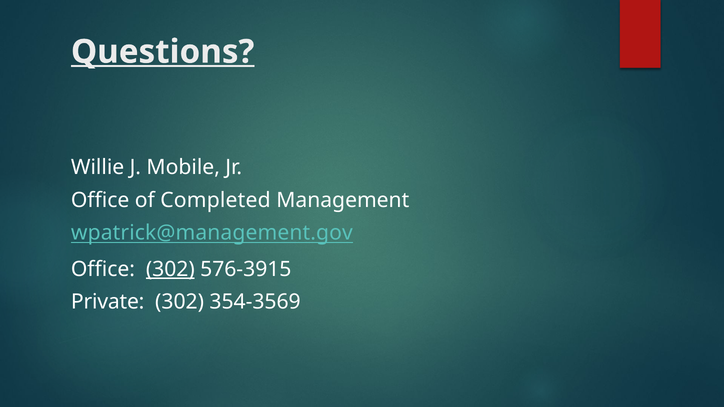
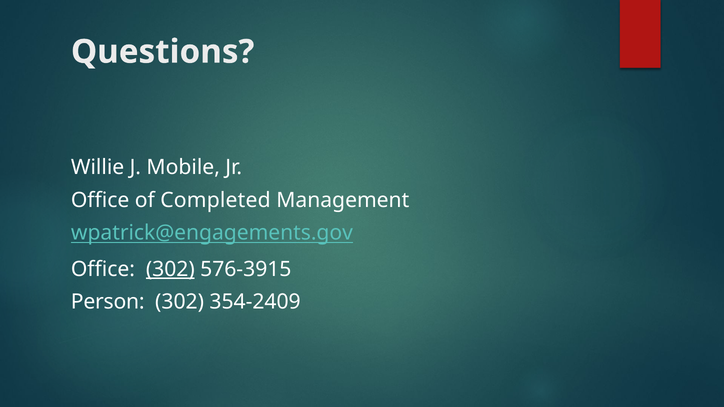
Questions underline: present -> none
wpatrick@management.gov: wpatrick@management.gov -> wpatrick@engagements.gov
Private: Private -> Person
354-3569: 354-3569 -> 354-2409
